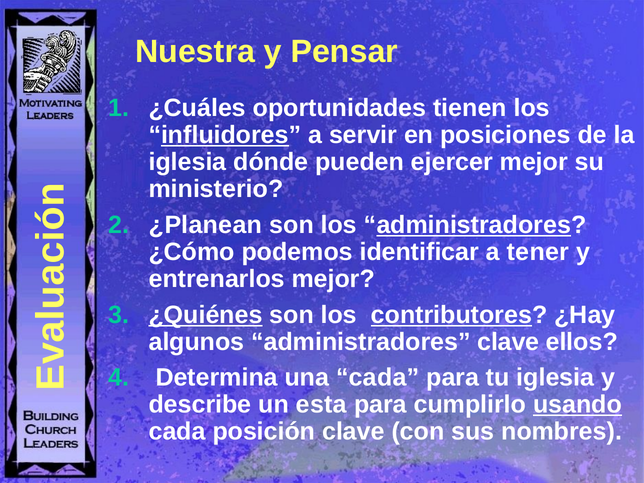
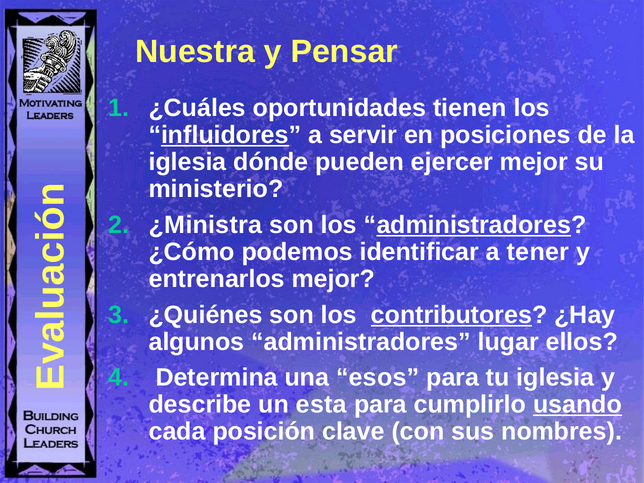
¿Planean: ¿Planean -> ¿Ministra
¿Quiénes underline: present -> none
administradores clave: clave -> lugar
una cada: cada -> esos
